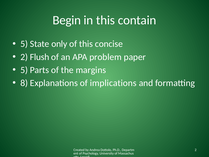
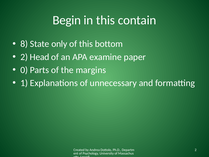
5 at (24, 44): 5 -> 8
concise: concise -> bottom
Flush: Flush -> Head
problem: problem -> examine
5 at (24, 70): 5 -> 0
8: 8 -> 1
implications: implications -> unnecessary
